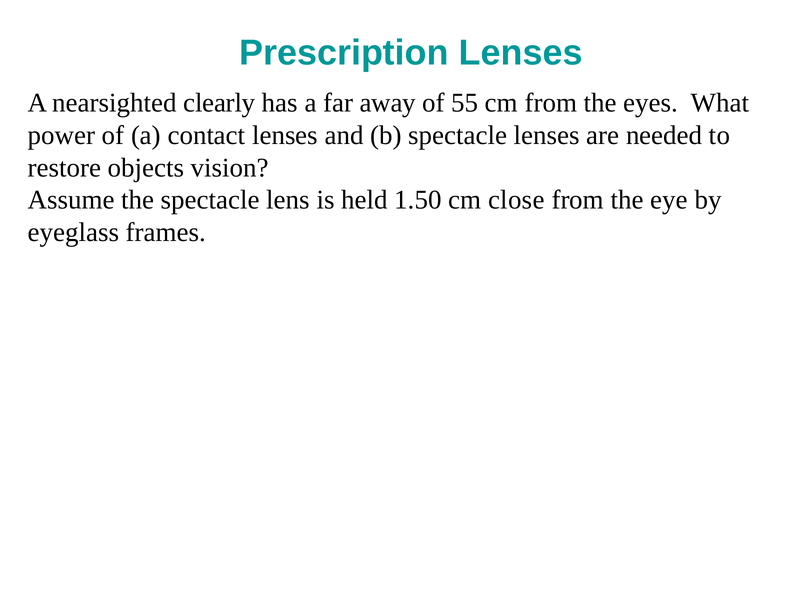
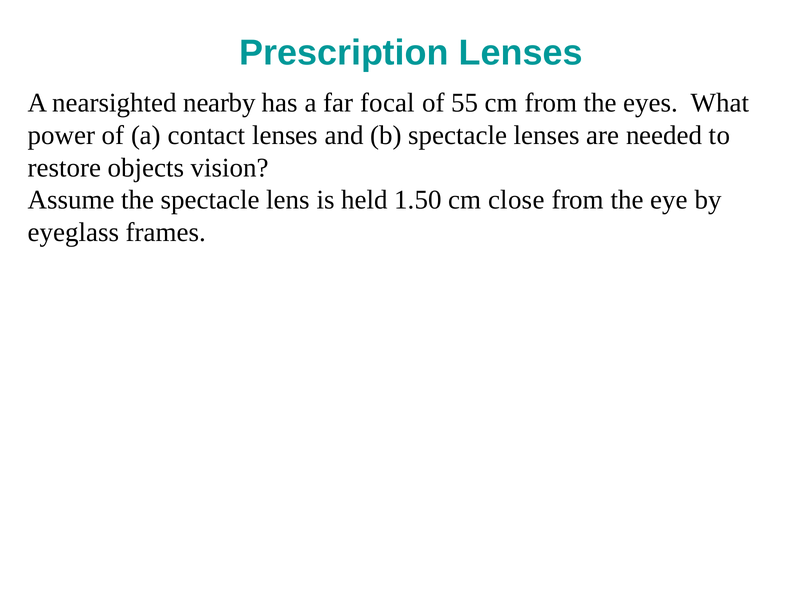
clearly: clearly -> nearby
away: away -> focal
